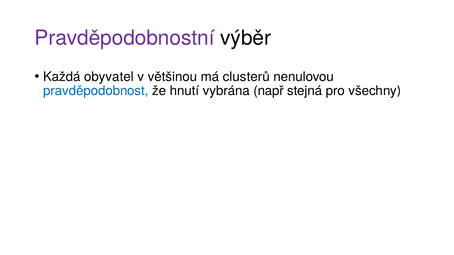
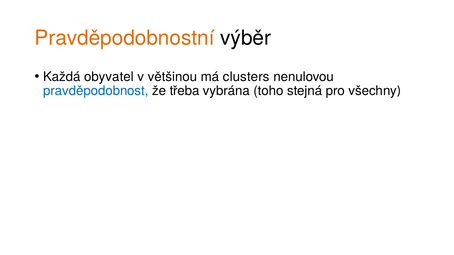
Pravděpodobnostní colour: purple -> orange
clusterů: clusterů -> clusters
hnutí: hnutí -> třeba
např: např -> toho
